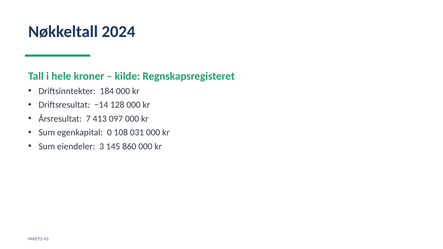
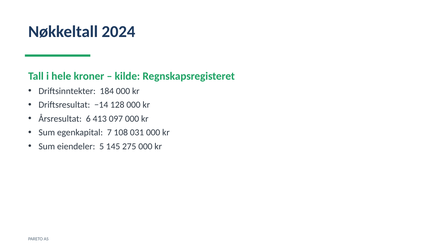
7: 7 -> 6
0: 0 -> 7
3: 3 -> 5
860: 860 -> 275
